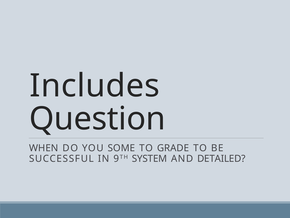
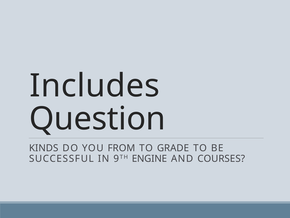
WHEN: WHEN -> KINDS
SOME: SOME -> FROM
SYSTEM: SYSTEM -> ENGINE
DETAILED: DETAILED -> COURSES
